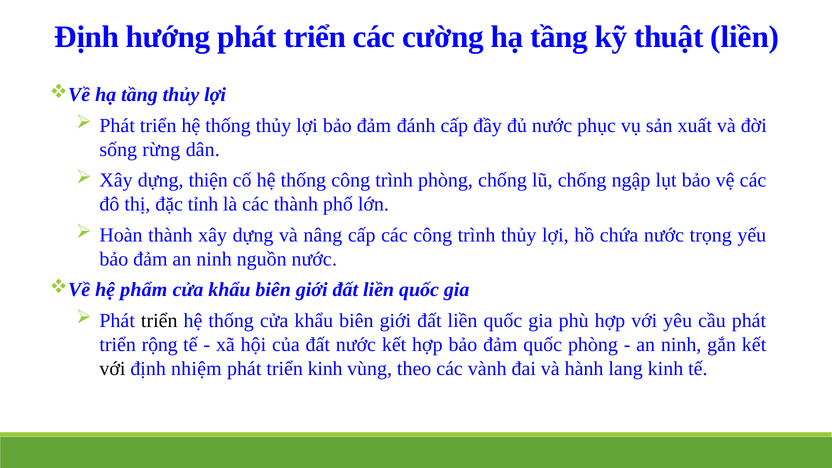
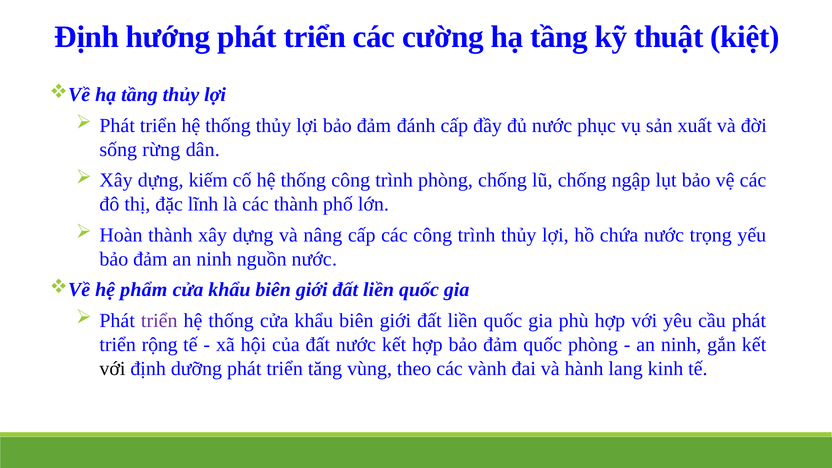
thuật liền: liền -> kiệt
thiện: thiện -> kiếm
tỉnh: tỉnh -> lĩnh
triển at (159, 321) colour: black -> purple
nhiệm: nhiệm -> dưỡng
triển kinh: kinh -> tăng
